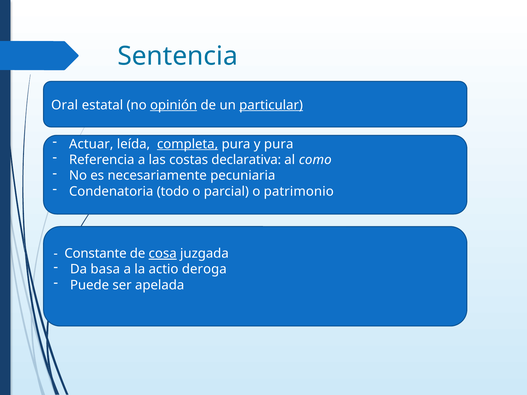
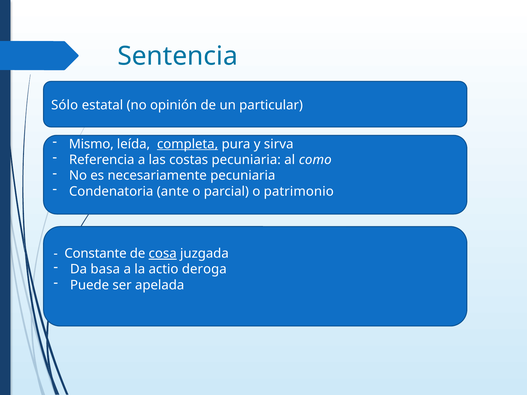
Oral: Oral -> Sólo
opinión underline: present -> none
particular underline: present -> none
Actuar: Actuar -> Mismo
y pura: pura -> sirva
costas declarativa: declarativa -> pecuniaria
todo: todo -> ante
